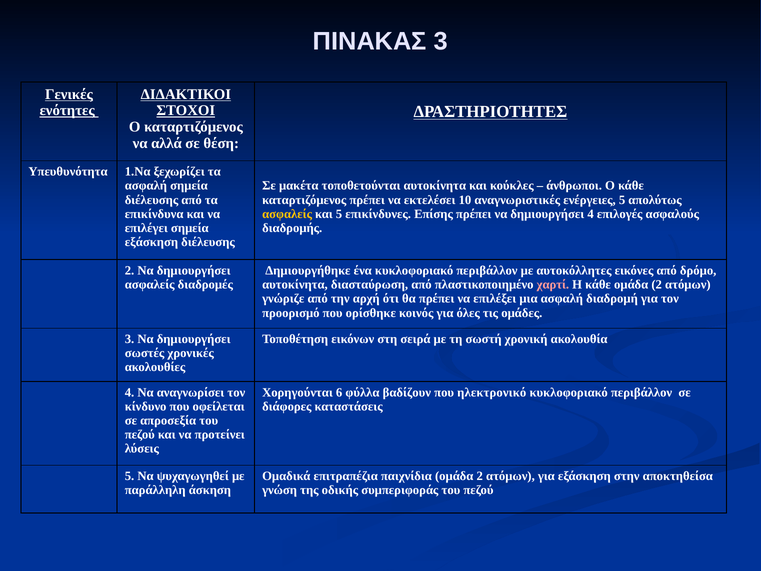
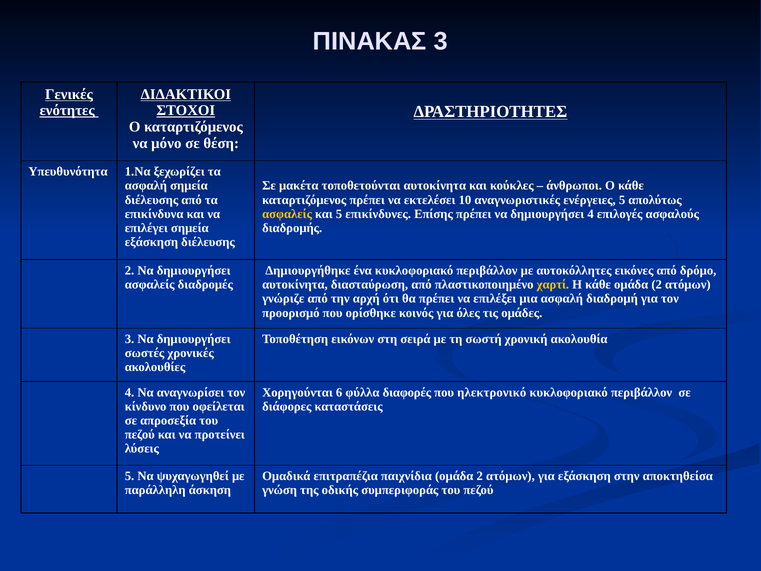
αλλά: αλλά -> μόνο
χαρτί colour: pink -> yellow
βαδίζουν: βαδίζουν -> διαφορές
